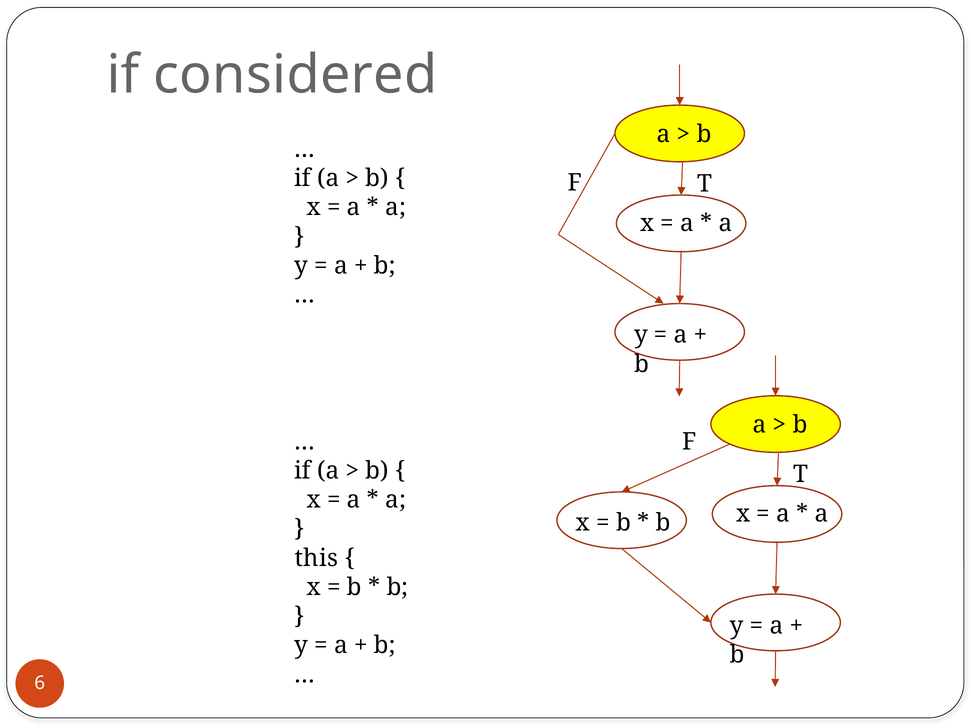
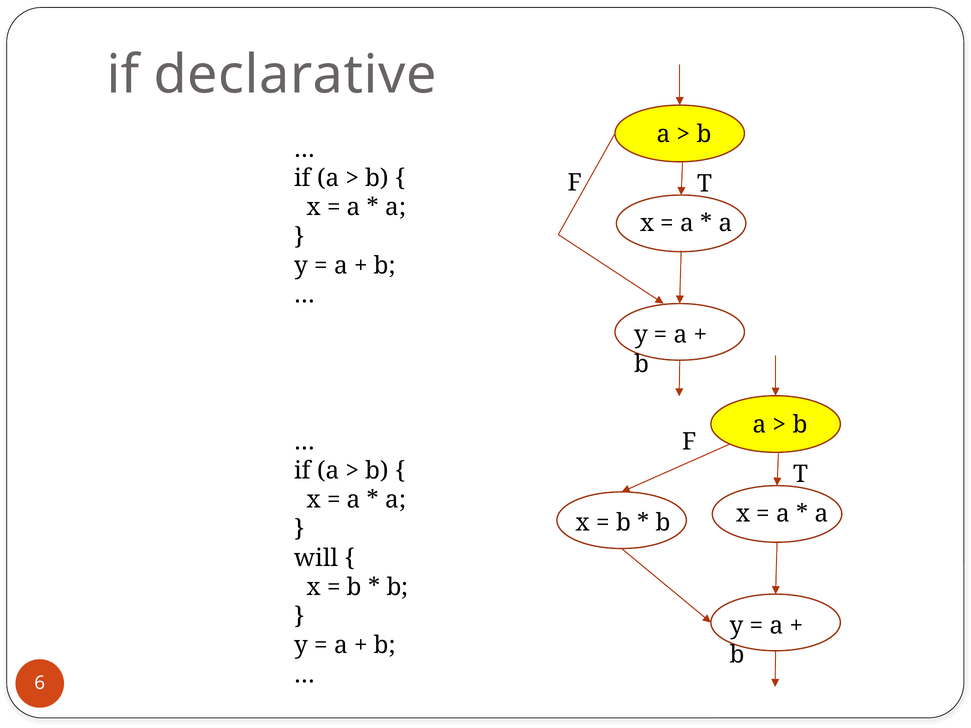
considered: considered -> declarative
this: this -> will
